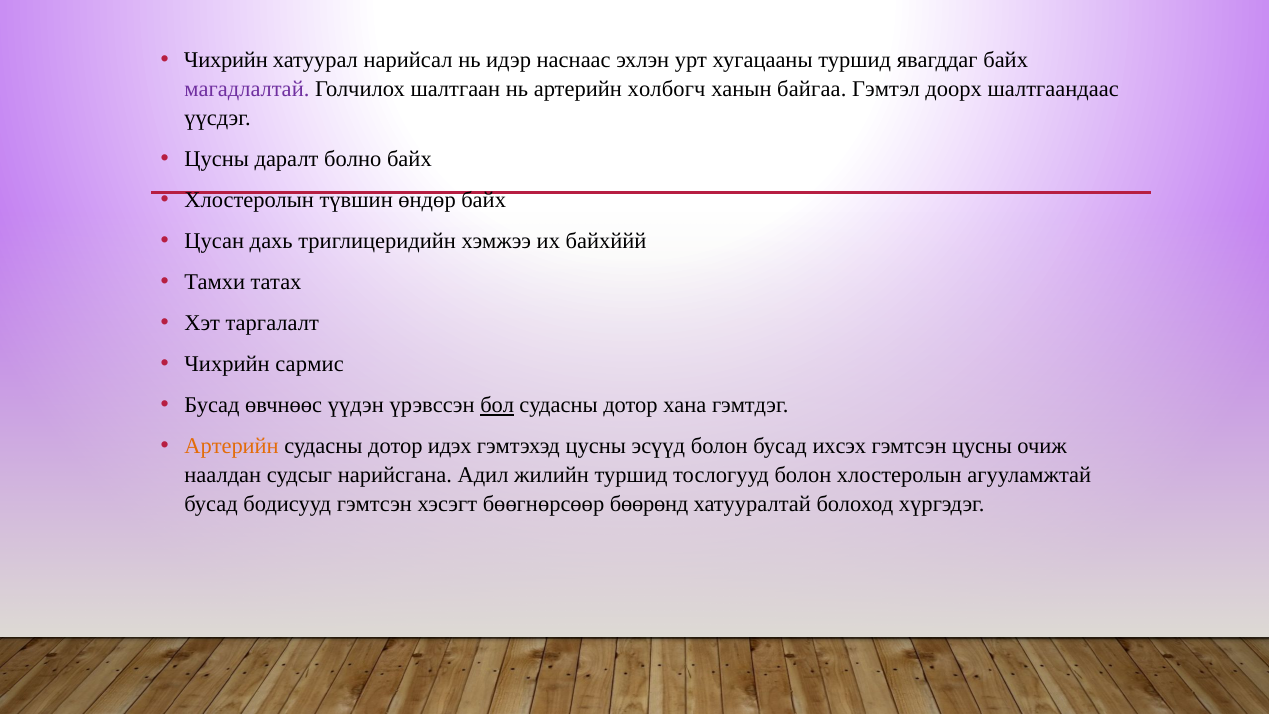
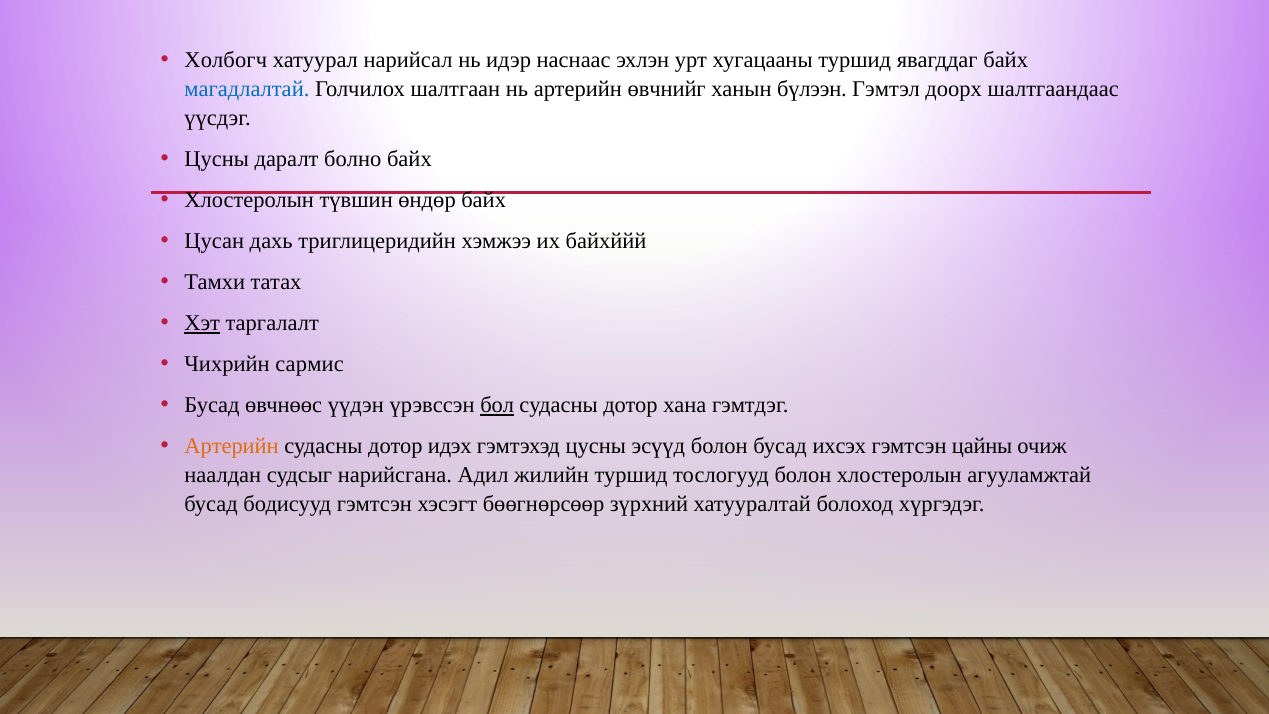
Чихрийн at (226, 60): Чихрийн -> Холбогч
магадлалтай colour: purple -> blue
холбогч: холбогч -> өвчнийг
байгаа: байгаа -> бүлээн
Хэт underline: none -> present
гэмтсэн цусны: цусны -> цайны
бөөрөнд: бөөрөнд -> зүрхний
